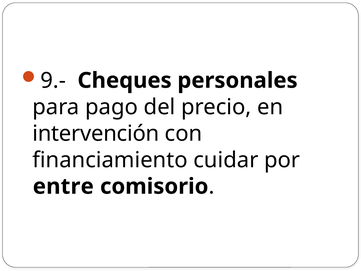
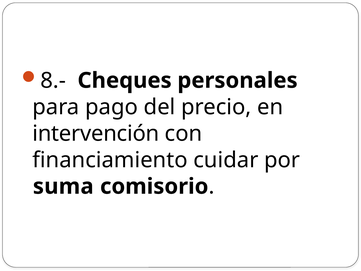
9.-: 9.- -> 8.-
entre: entre -> suma
